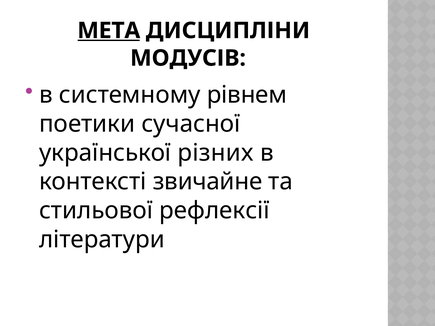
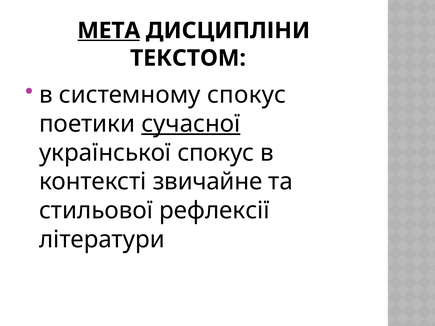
МОДУСІВ: МОДУСІВ -> ТЕКСТОМ
системному рівнем: рівнем -> спокус
сучасної underline: none -> present
української різних: різних -> спокус
